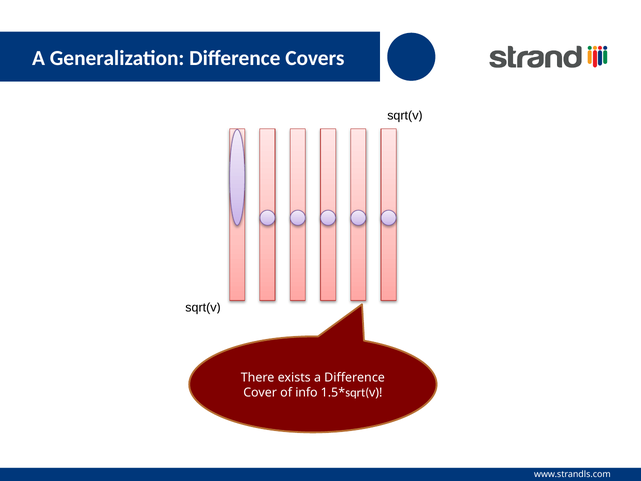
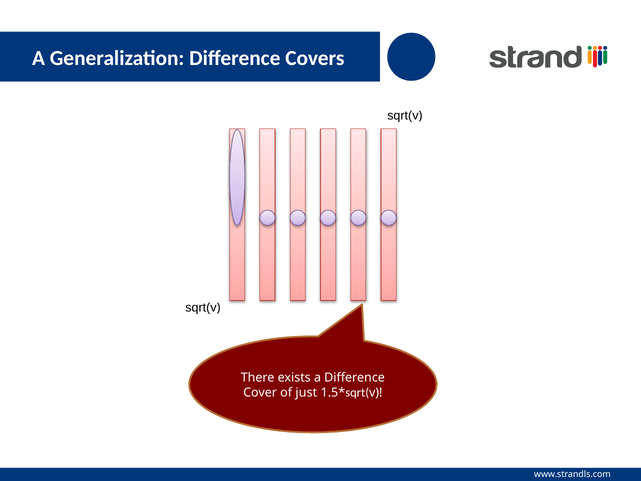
info: info -> just
